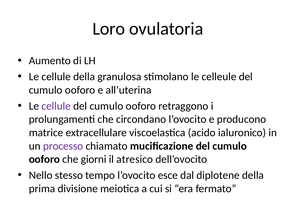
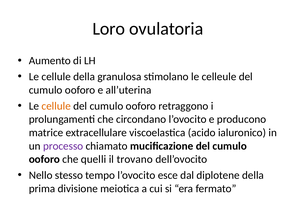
cellule at (56, 106) colour: purple -> orange
giorni: giorni -> quelli
atresico: atresico -> trovano
